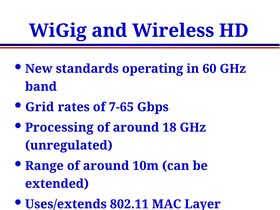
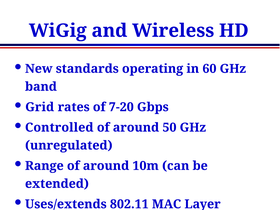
7-65: 7-65 -> 7-20
Processing: Processing -> Controlled
18: 18 -> 50
